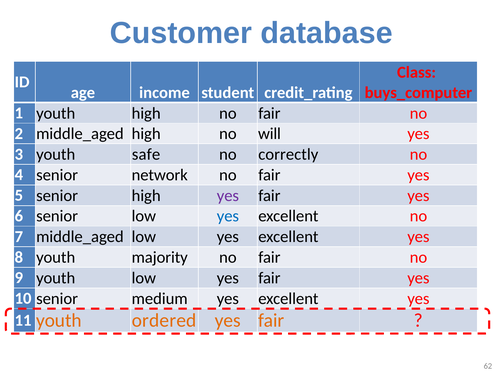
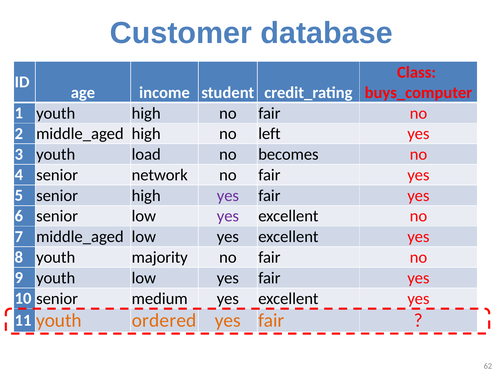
will: will -> left
safe: safe -> load
correctly: correctly -> becomes
yes at (228, 216) colour: blue -> purple
